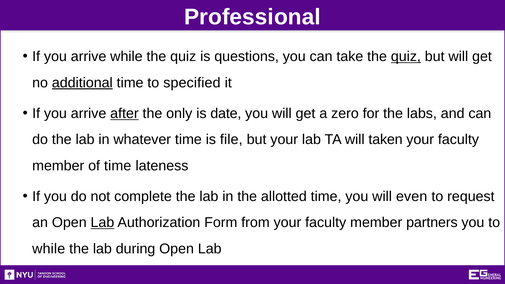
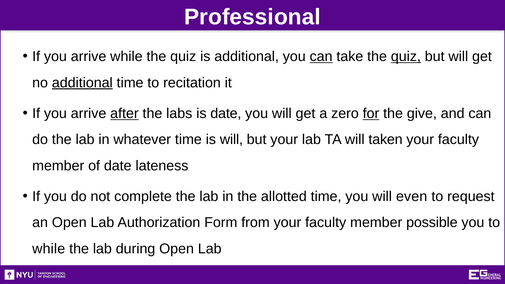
is questions: questions -> additional
can at (321, 57) underline: none -> present
specified: specified -> recitation
only: only -> labs
for underline: none -> present
labs: labs -> give
is file: file -> will
of time: time -> date
Lab at (102, 223) underline: present -> none
partners: partners -> possible
